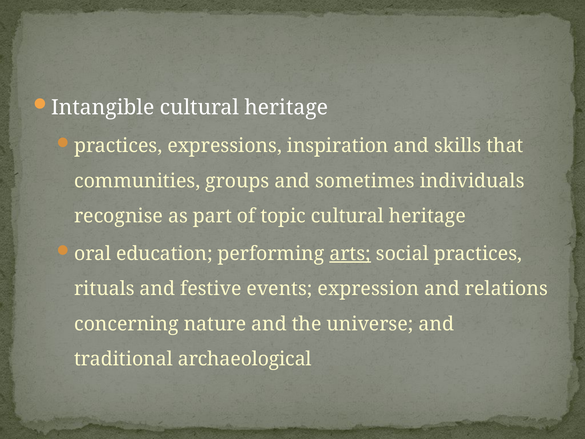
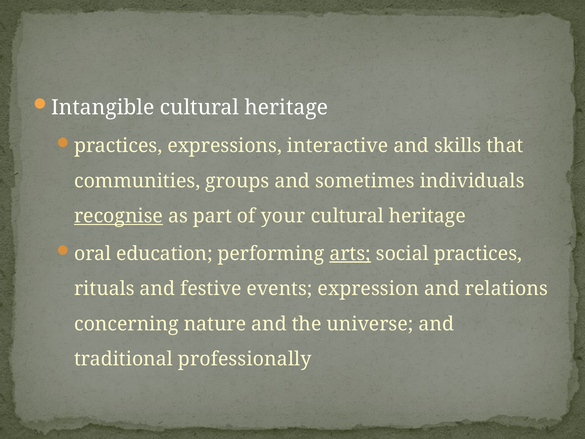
inspiration: inspiration -> interactive
recognise underline: none -> present
topic: topic -> your
archaeological: archaeological -> professionally
